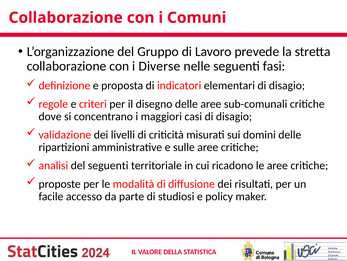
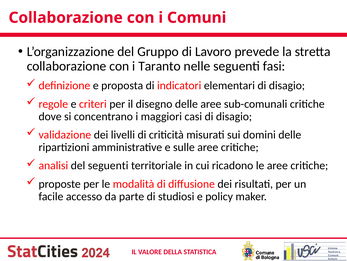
Diverse: Diverse -> Taranto
